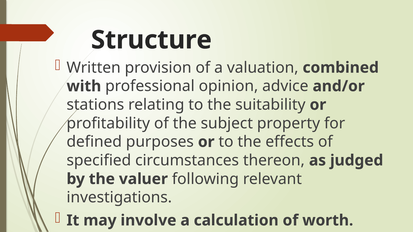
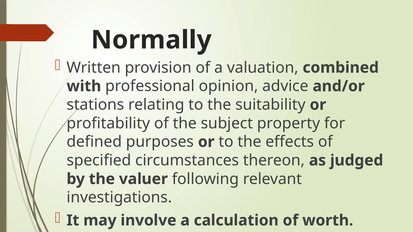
Structure: Structure -> Normally
